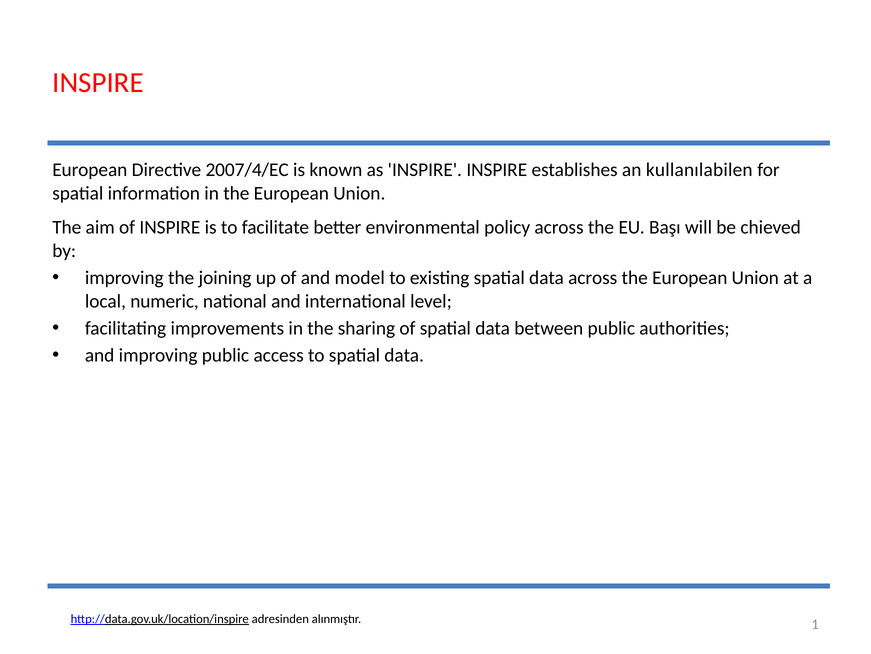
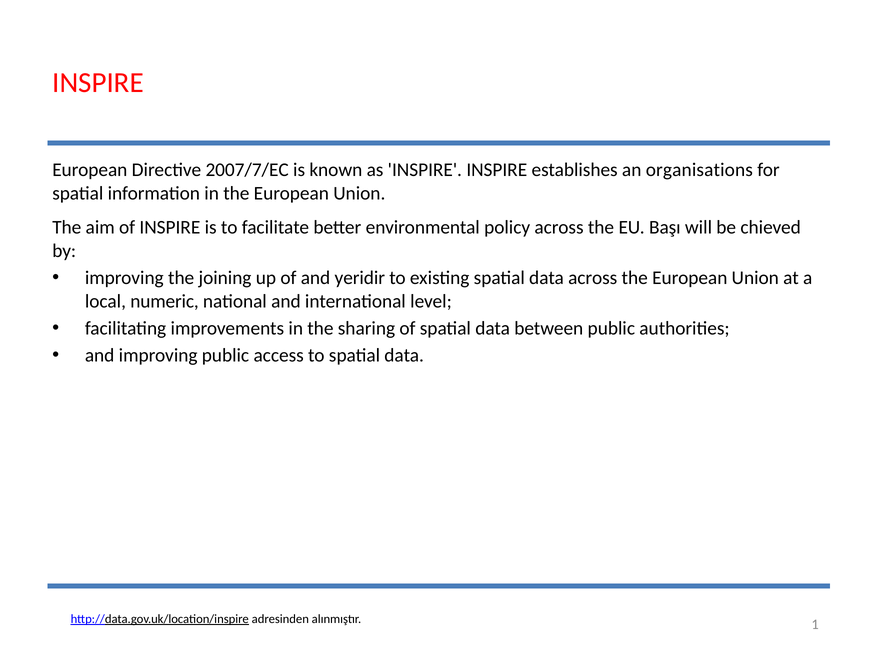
2007/4/EC: 2007/4/EC -> 2007/7/EC
kullanılabilen: kullanılabilen -> organisations
model: model -> yeridir
